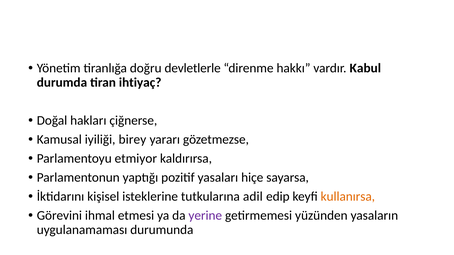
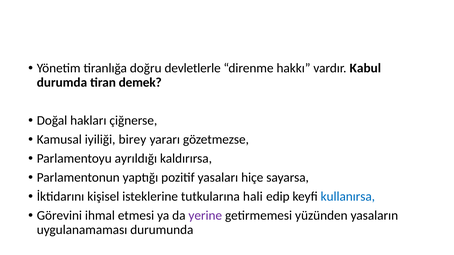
ihtiyaç: ihtiyaç -> demek
etmiyor: etmiyor -> ayrıldığı
adil: adil -> hali
kullanırsa colour: orange -> blue
